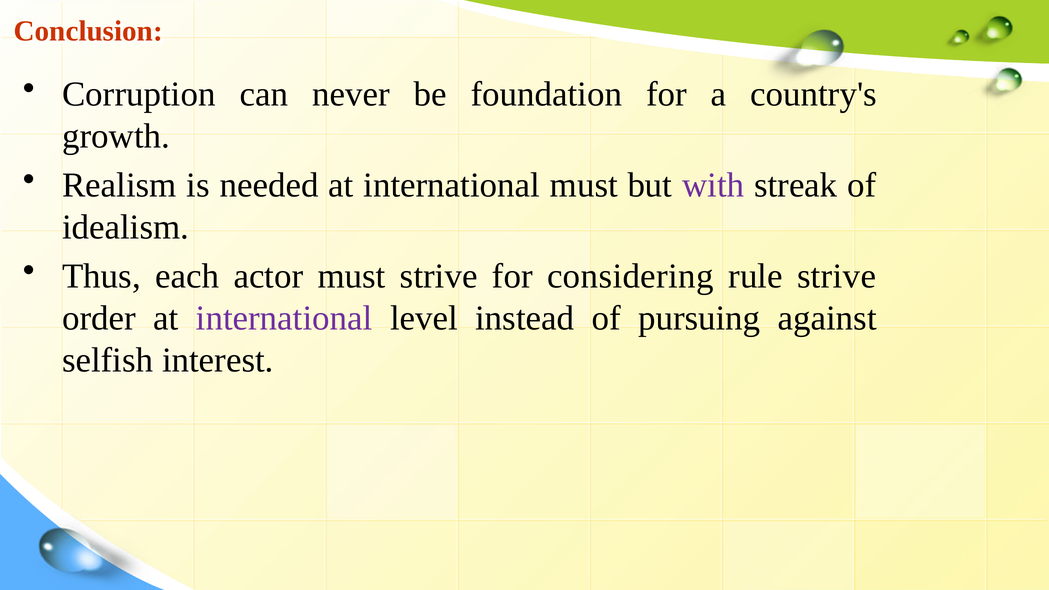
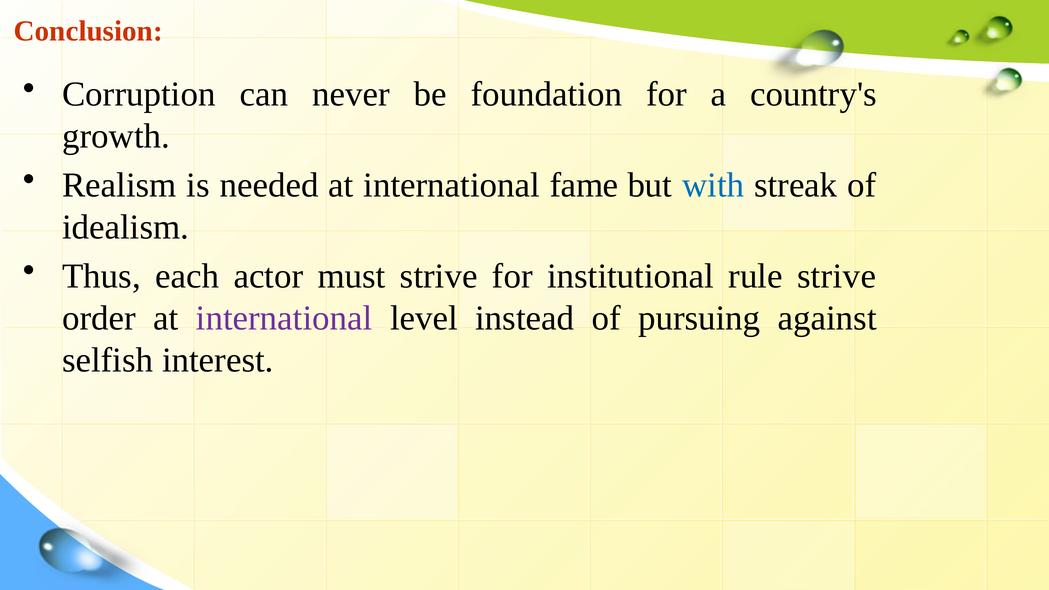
international must: must -> fame
with colour: purple -> blue
considering: considering -> institutional
